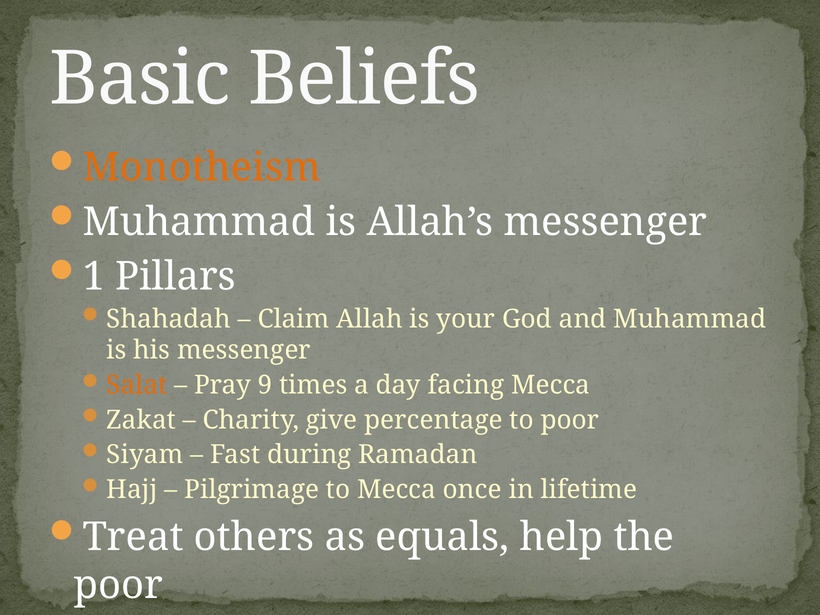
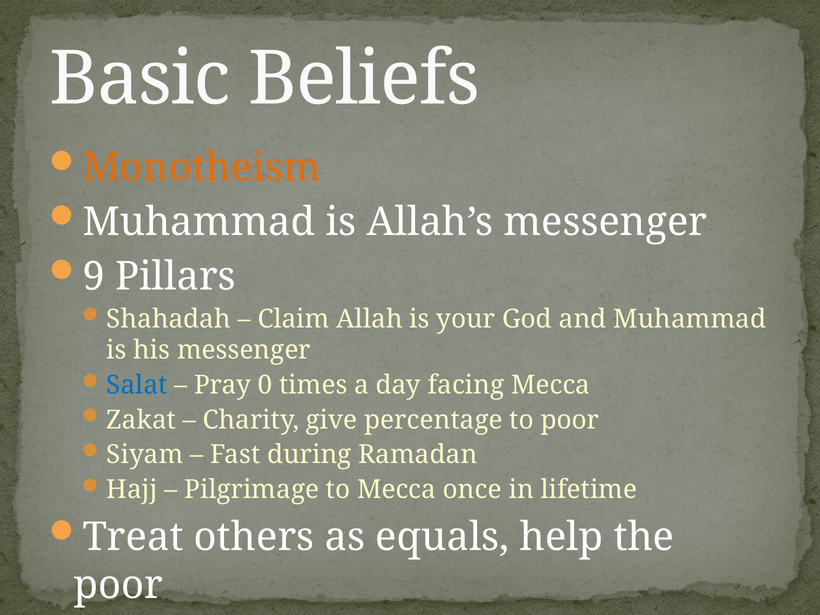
1: 1 -> 9
Salat colour: orange -> blue
9: 9 -> 0
